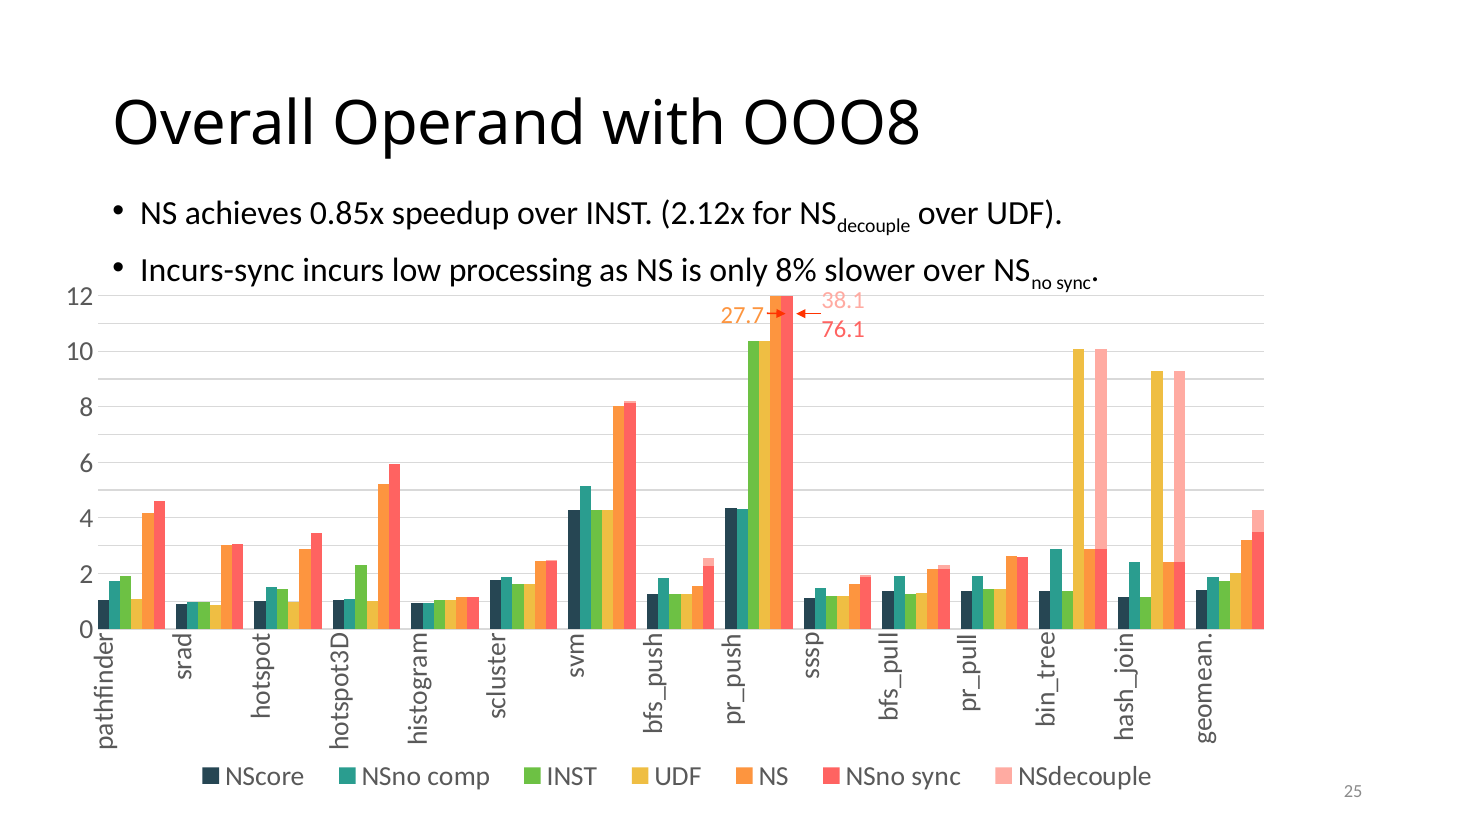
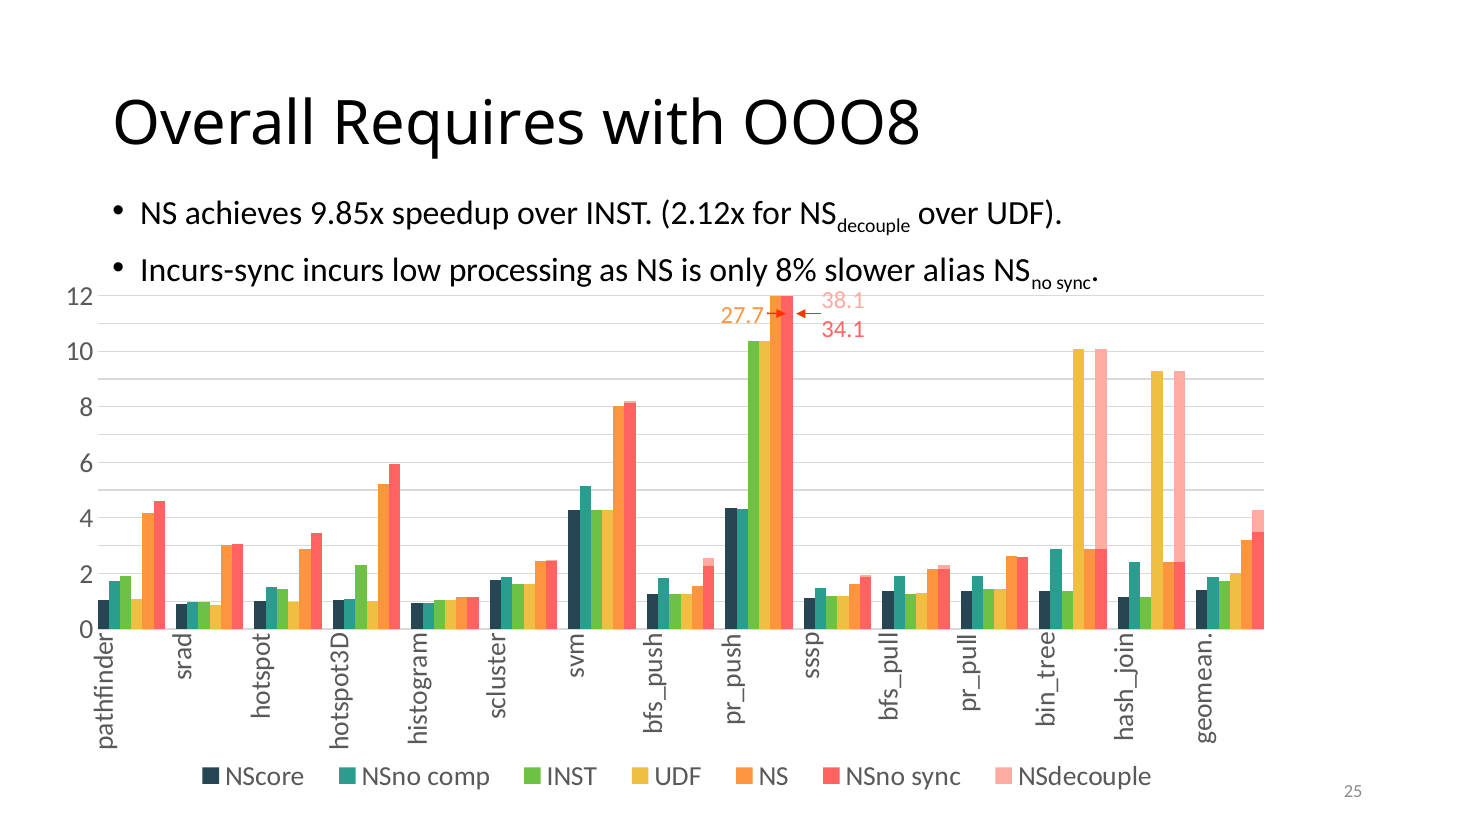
Operand: Operand -> Requires
0.85x: 0.85x -> 9.85x
slower over: over -> alias
76.1: 76.1 -> 34.1
